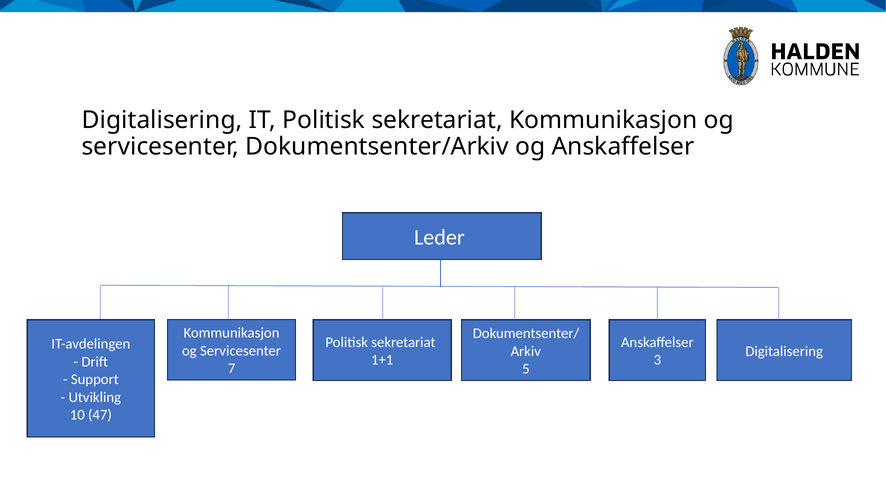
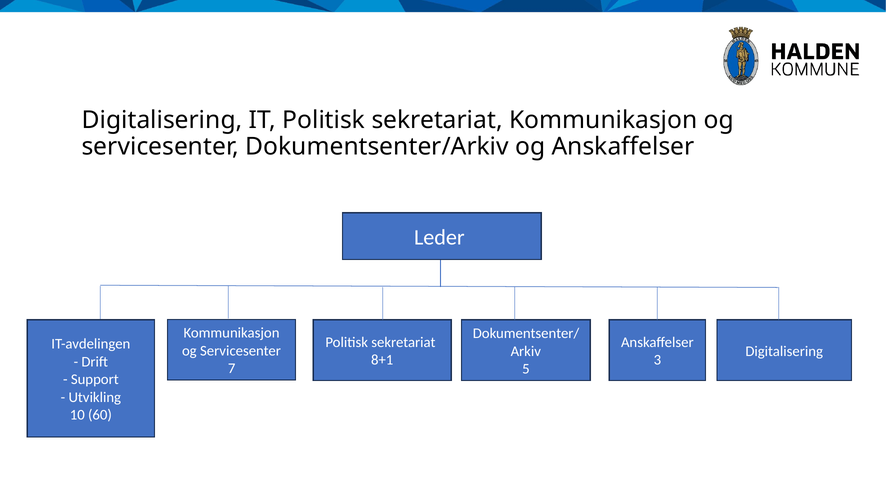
1+1: 1+1 -> 8+1
47: 47 -> 60
